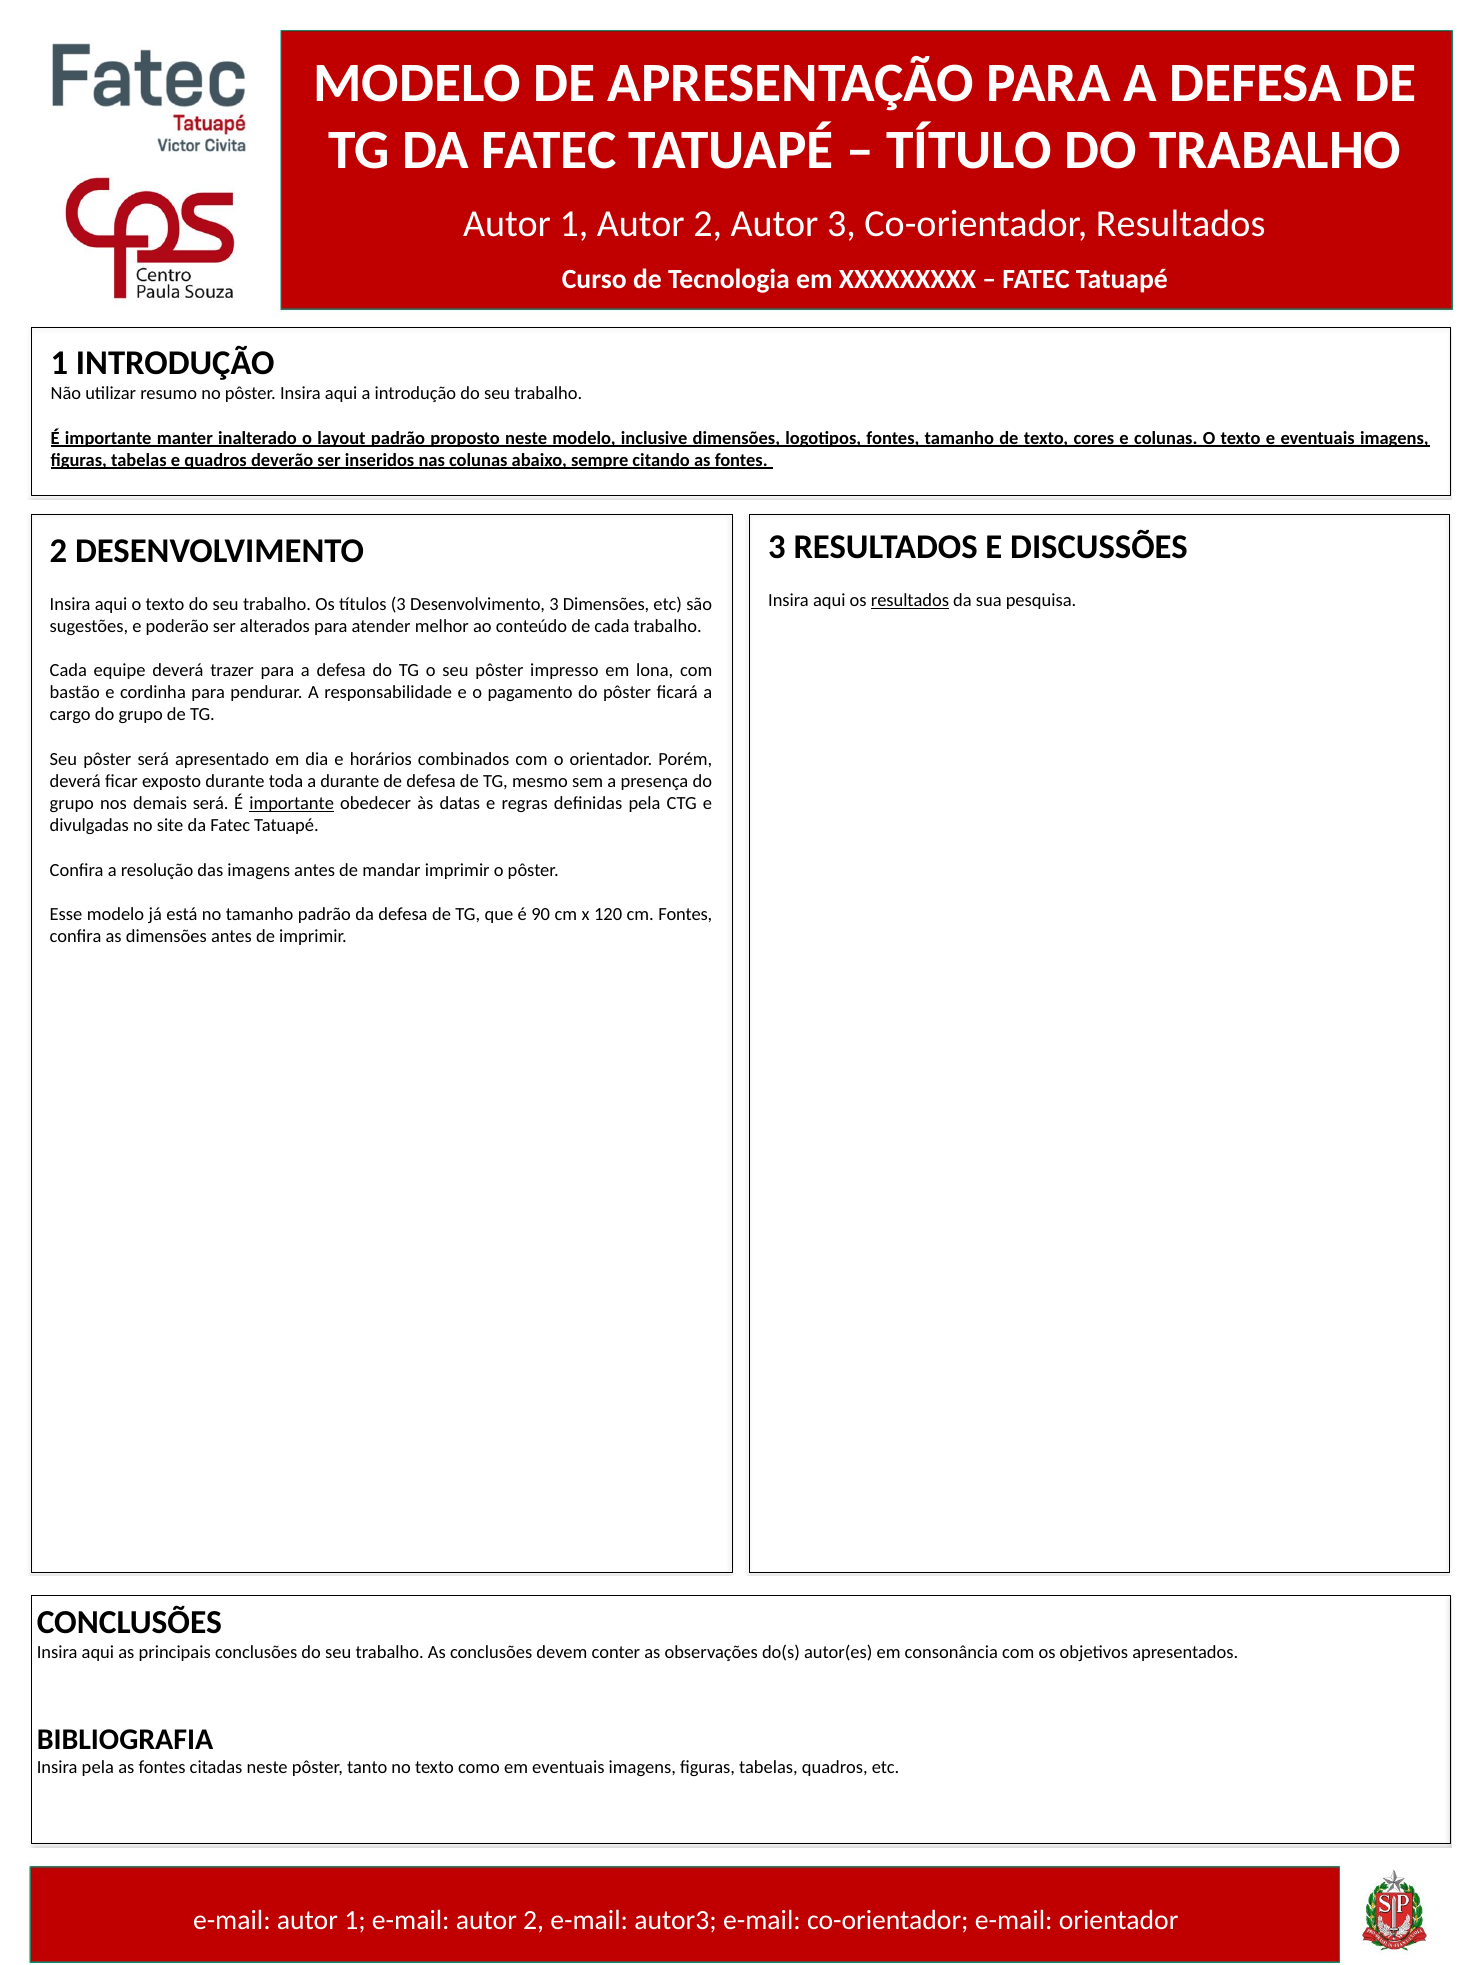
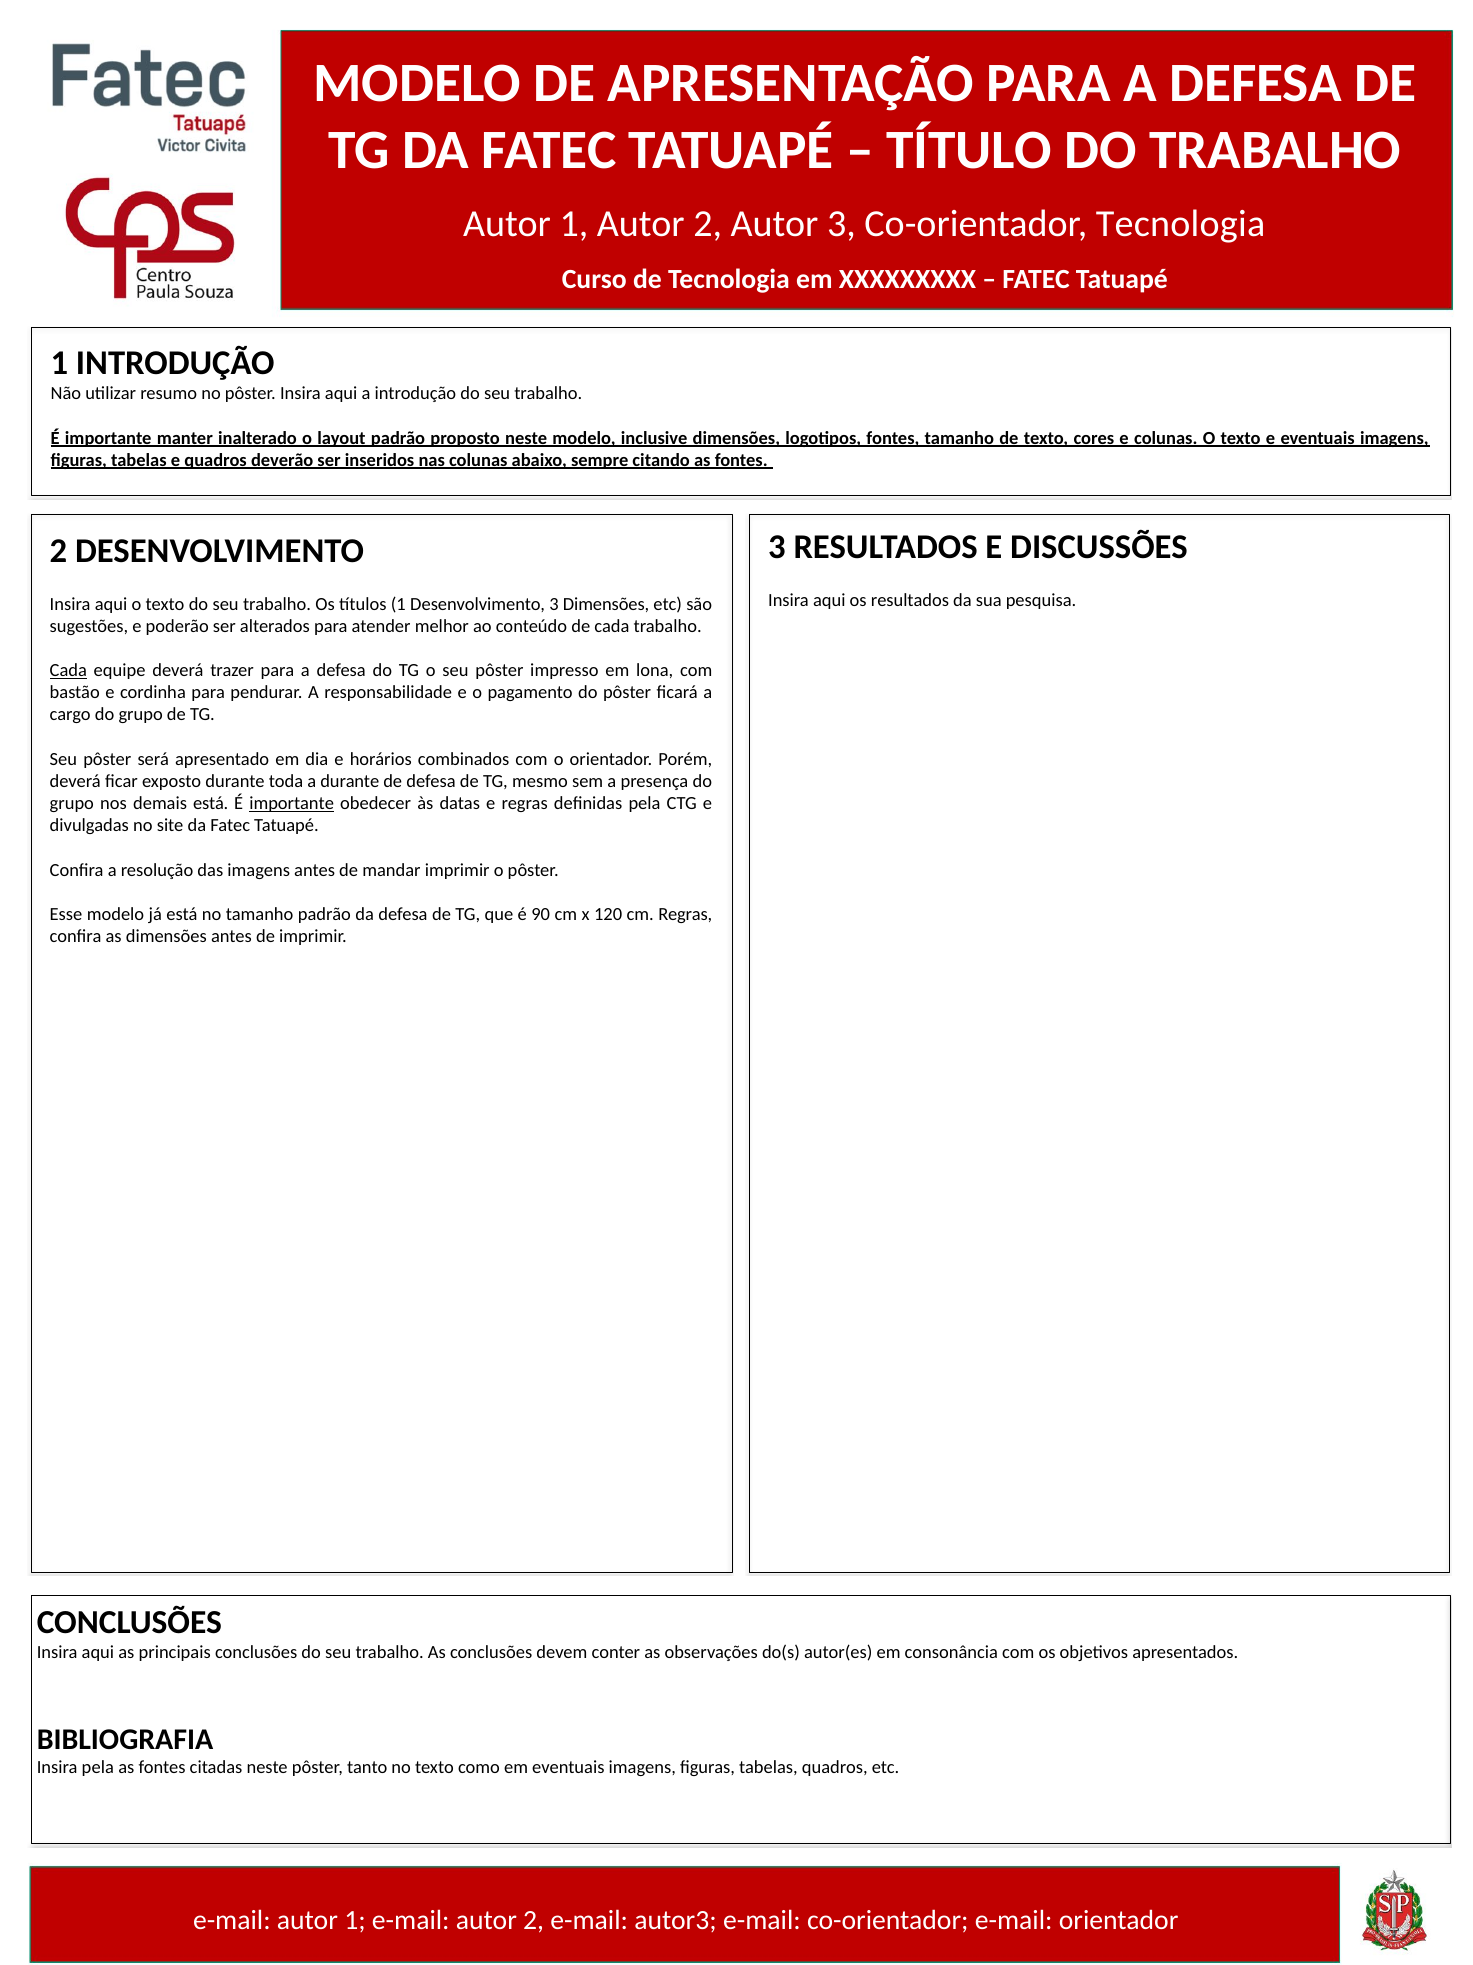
Co-orientador Resultados: Resultados -> Tecnologia
resultados at (910, 600) underline: present -> none
títulos 3: 3 -> 1
Cada at (68, 670) underline: none -> present
demais será: será -> está
cm Fontes: Fontes -> Regras
